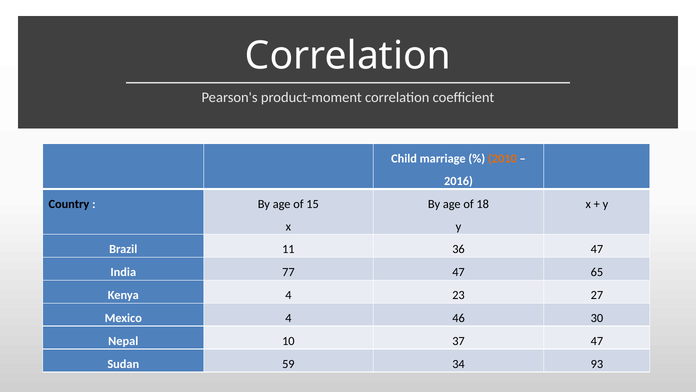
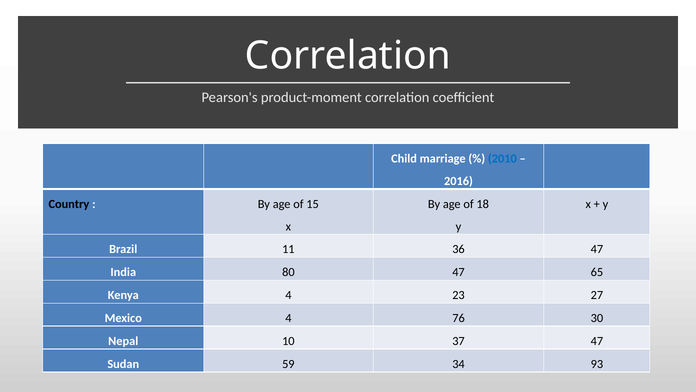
2010 colour: orange -> blue
77: 77 -> 80
46: 46 -> 76
